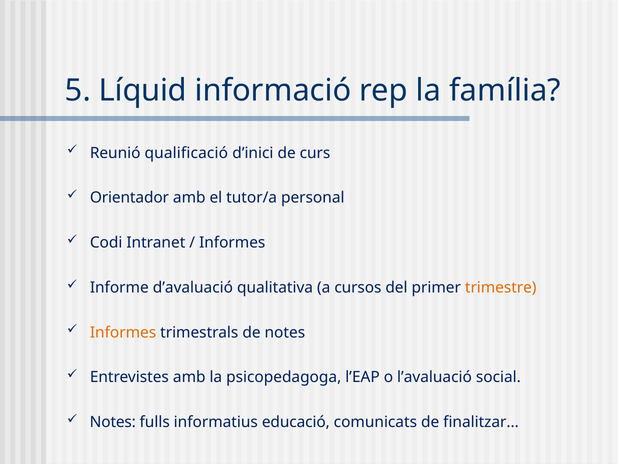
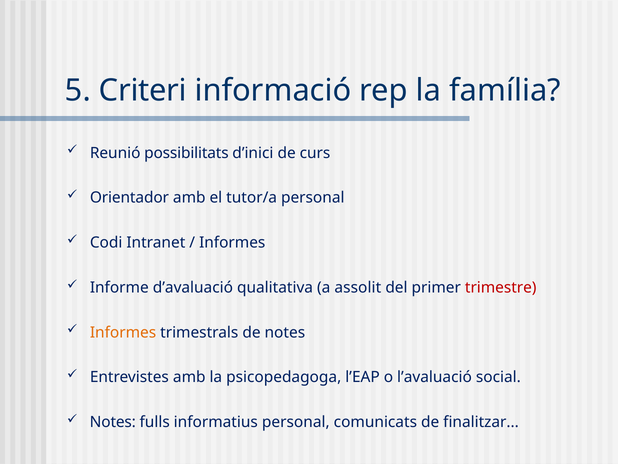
Líquid: Líquid -> Criteri
qualificació: qualificació -> possibilitats
cursos: cursos -> assolit
trimestre colour: orange -> red
informatius educació: educació -> personal
